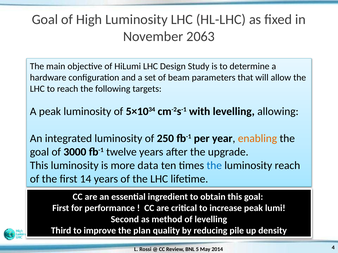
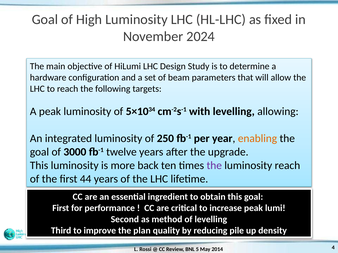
2063: 2063 -> 2024
data: data -> back
the at (214, 166) colour: blue -> purple
14: 14 -> 44
